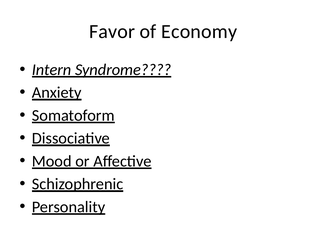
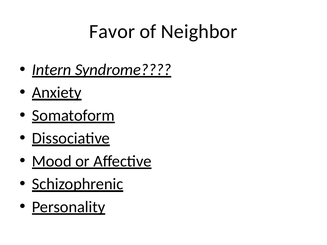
Economy: Economy -> Neighbor
